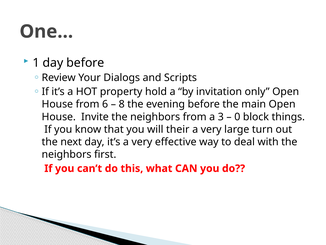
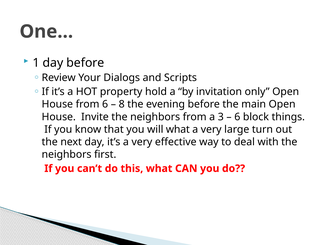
0 at (237, 117): 0 -> 6
will their: their -> what
